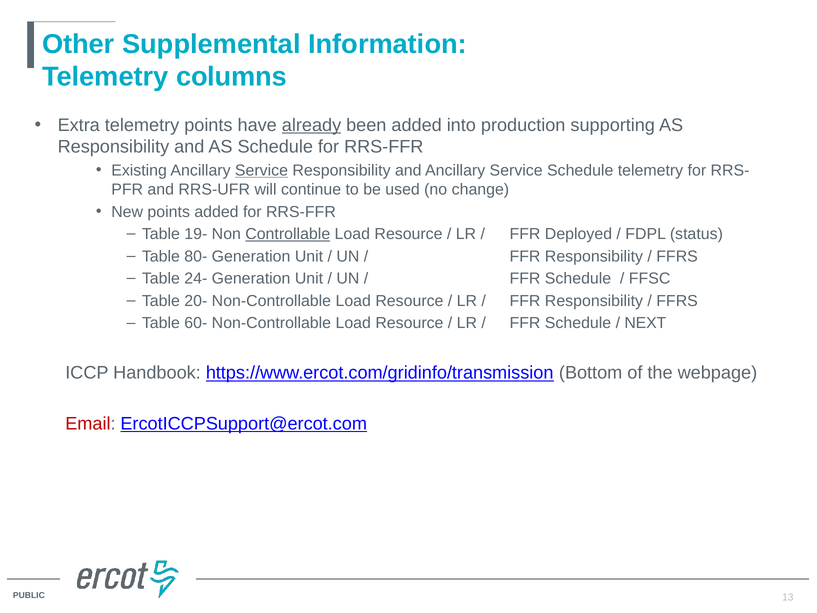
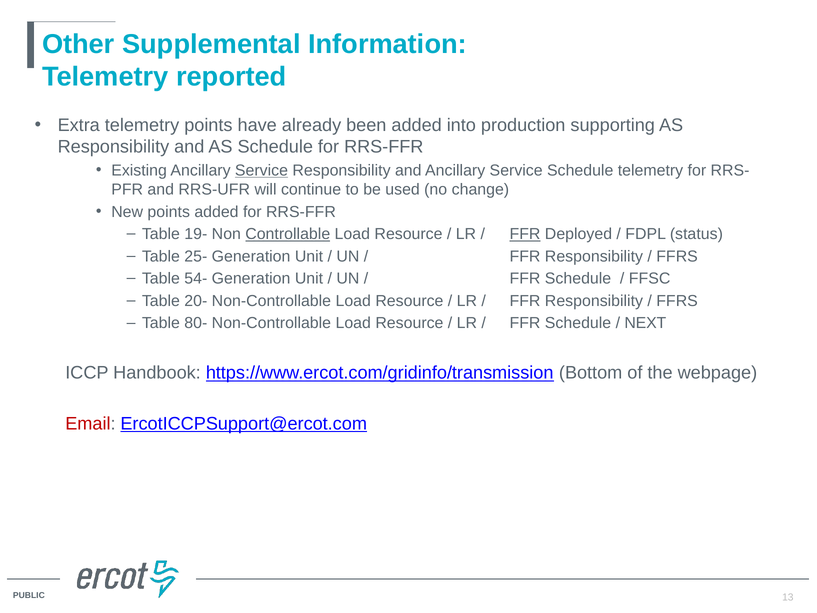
columns: columns -> reported
already underline: present -> none
FFR at (525, 234) underline: none -> present
80-: 80- -> 25-
24-: 24- -> 54-
60-: 60- -> 80-
